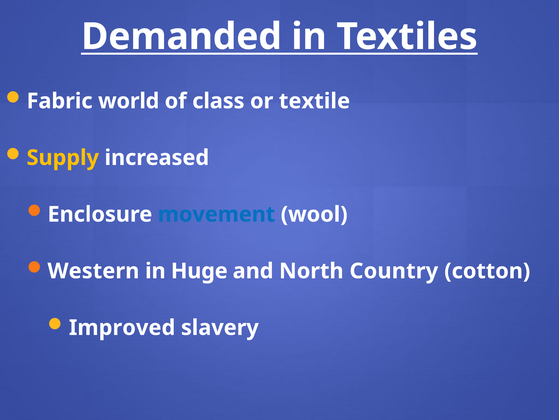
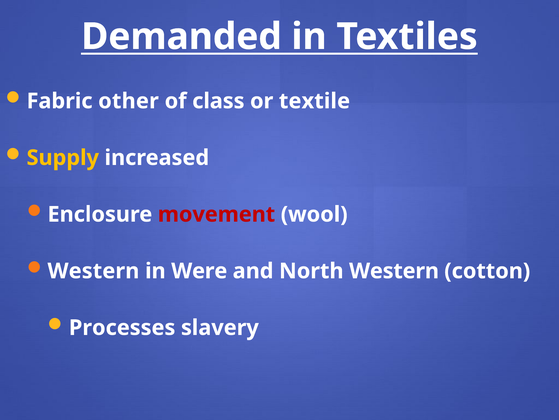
world: world -> other
movement colour: blue -> red
Huge: Huge -> Were
North Country: Country -> Western
Improved: Improved -> Processes
